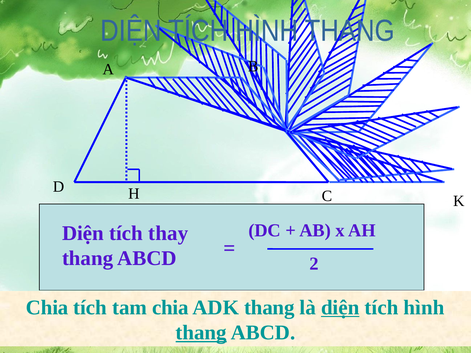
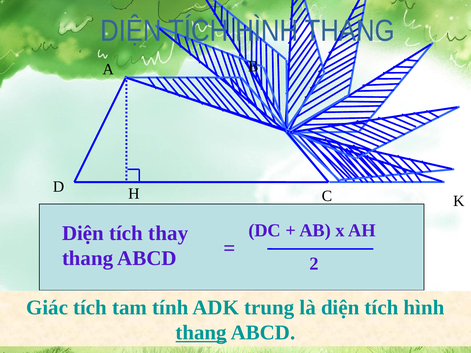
Chia at (47, 308): Chia -> Giác
tam chia: chia -> tính
ADK thang: thang -> trung
diện at (340, 308) underline: present -> none
